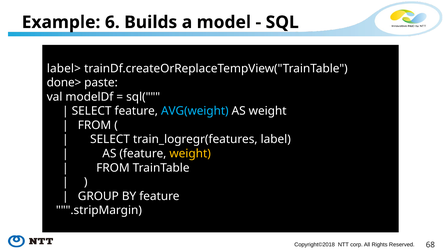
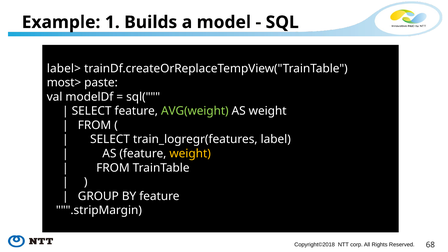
6: 6 -> 1
done>: done> -> most>
AVG(weight colour: light blue -> light green
